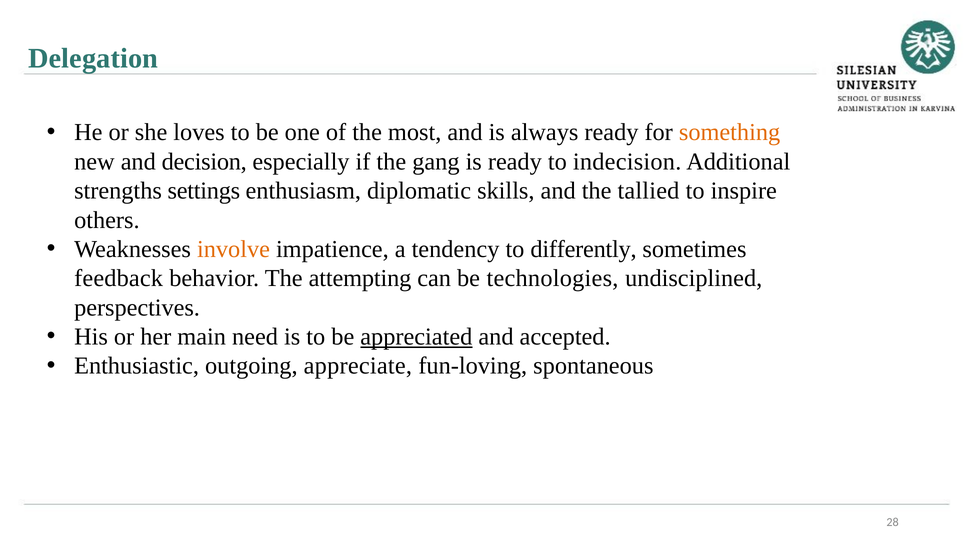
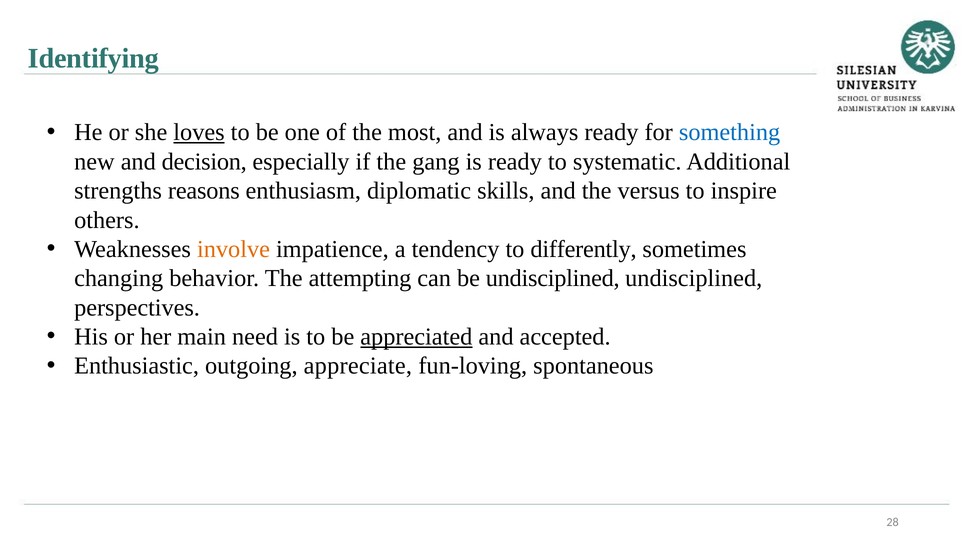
Delegation: Delegation -> Identifying
loves underline: none -> present
something colour: orange -> blue
indecision: indecision -> systematic
settings: settings -> reasons
tallied: tallied -> versus
feedback: feedback -> changing
be technologies: technologies -> undisciplined
